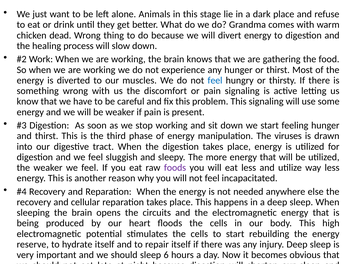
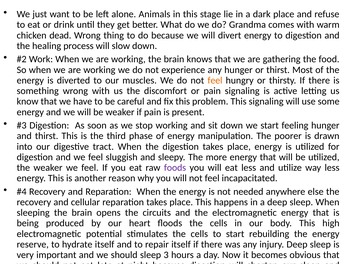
feel at (215, 80) colour: blue -> orange
viruses: viruses -> poorer
6: 6 -> 3
